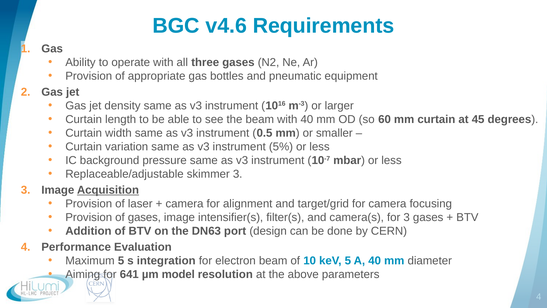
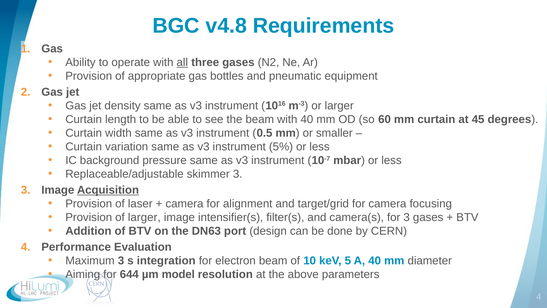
v4.6: v4.6 -> v4.8
all underline: none -> present
of gases: gases -> larger
Maximum 5: 5 -> 3
641: 641 -> 644
